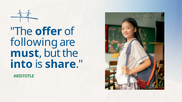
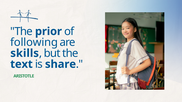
offer: offer -> prior
must: must -> skills
into: into -> text
